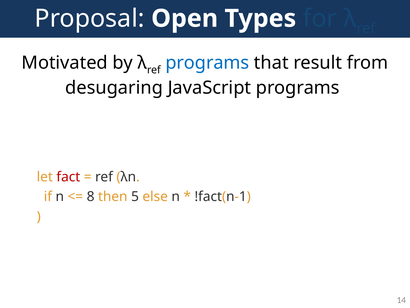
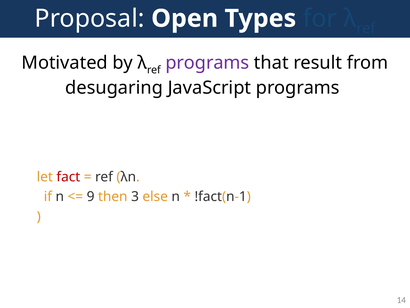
programs at (207, 63) colour: blue -> purple
8: 8 -> 9
5: 5 -> 3
